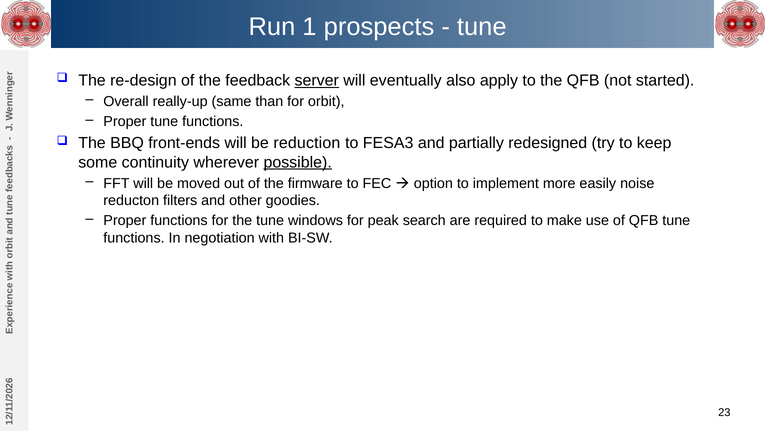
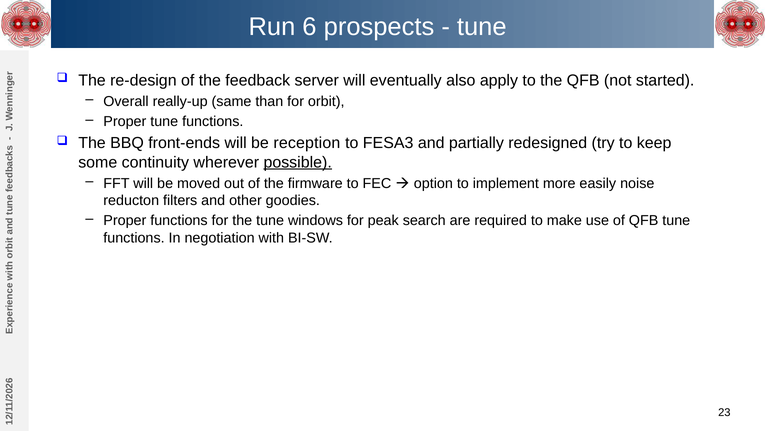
Run 1: 1 -> 6
server underline: present -> none
reduction: reduction -> reception
